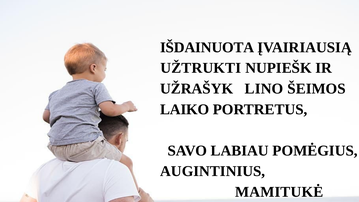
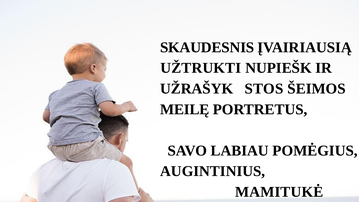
IŠDAINUOTA: IŠDAINUOTA -> SKAUDESNIS
LINO: LINO -> STOS
LAIKO: LAIKO -> MEILĘ
